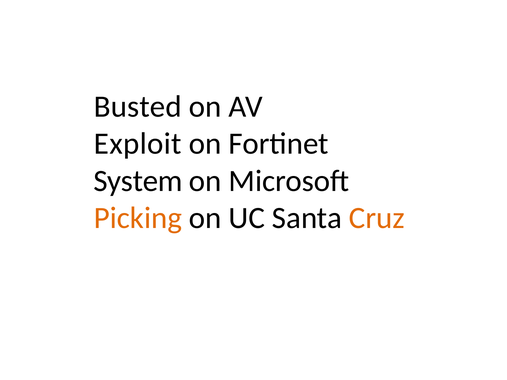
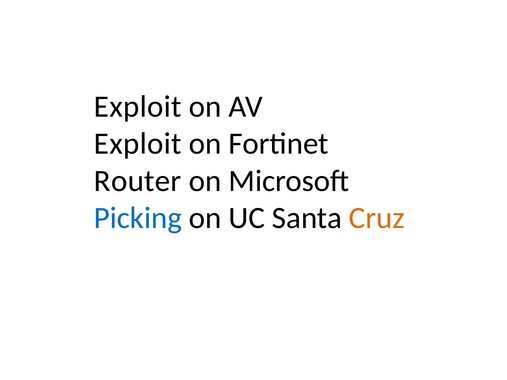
Busted at (138, 107): Busted -> Exploit
System: System -> Router
Picking colour: orange -> blue
